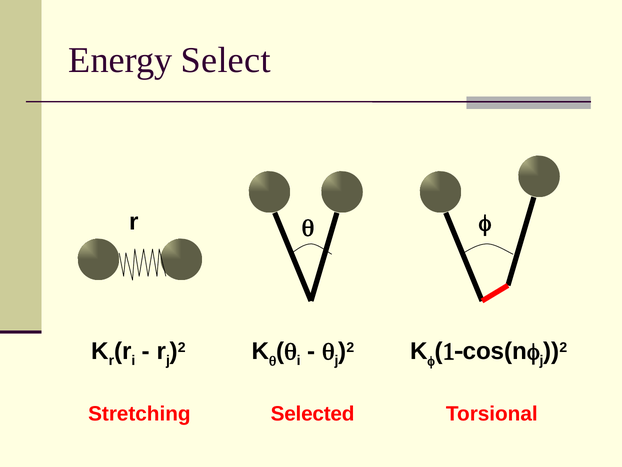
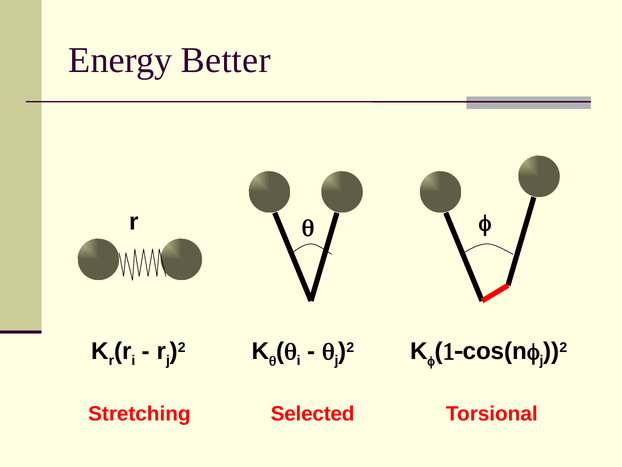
Select: Select -> Better
